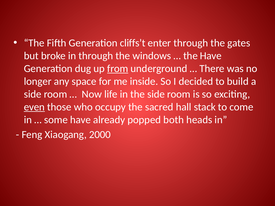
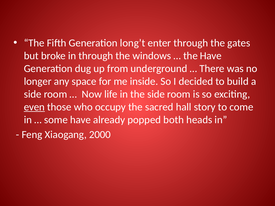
cliffs’t: cliffs’t -> long’t
from underline: present -> none
stack: stack -> story
